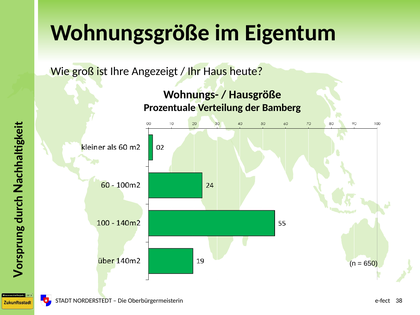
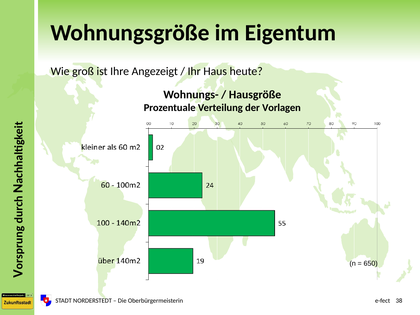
Bamberg: Bamberg -> Vorlagen
